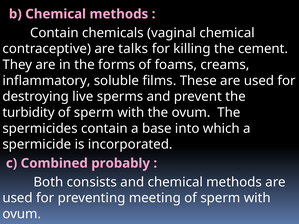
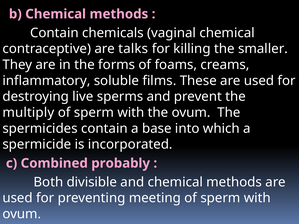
cement: cement -> smaller
turbidity: turbidity -> multiply
consists: consists -> divisible
